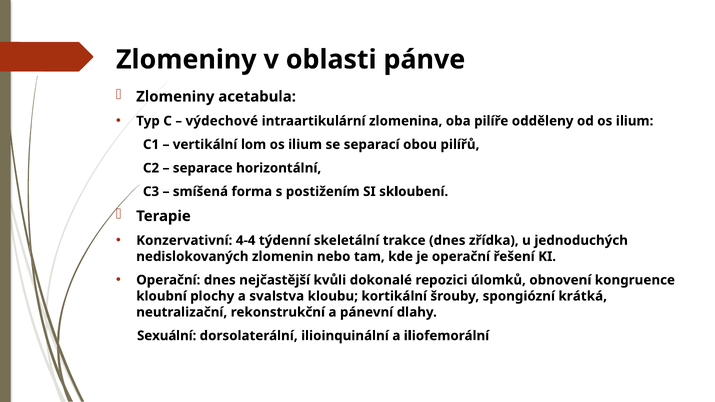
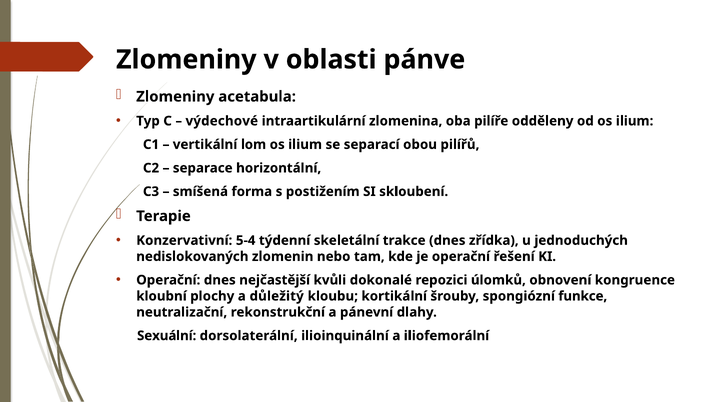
4-4: 4-4 -> 5-4
svalstva: svalstva -> důležitý
krátká: krátká -> funkce
